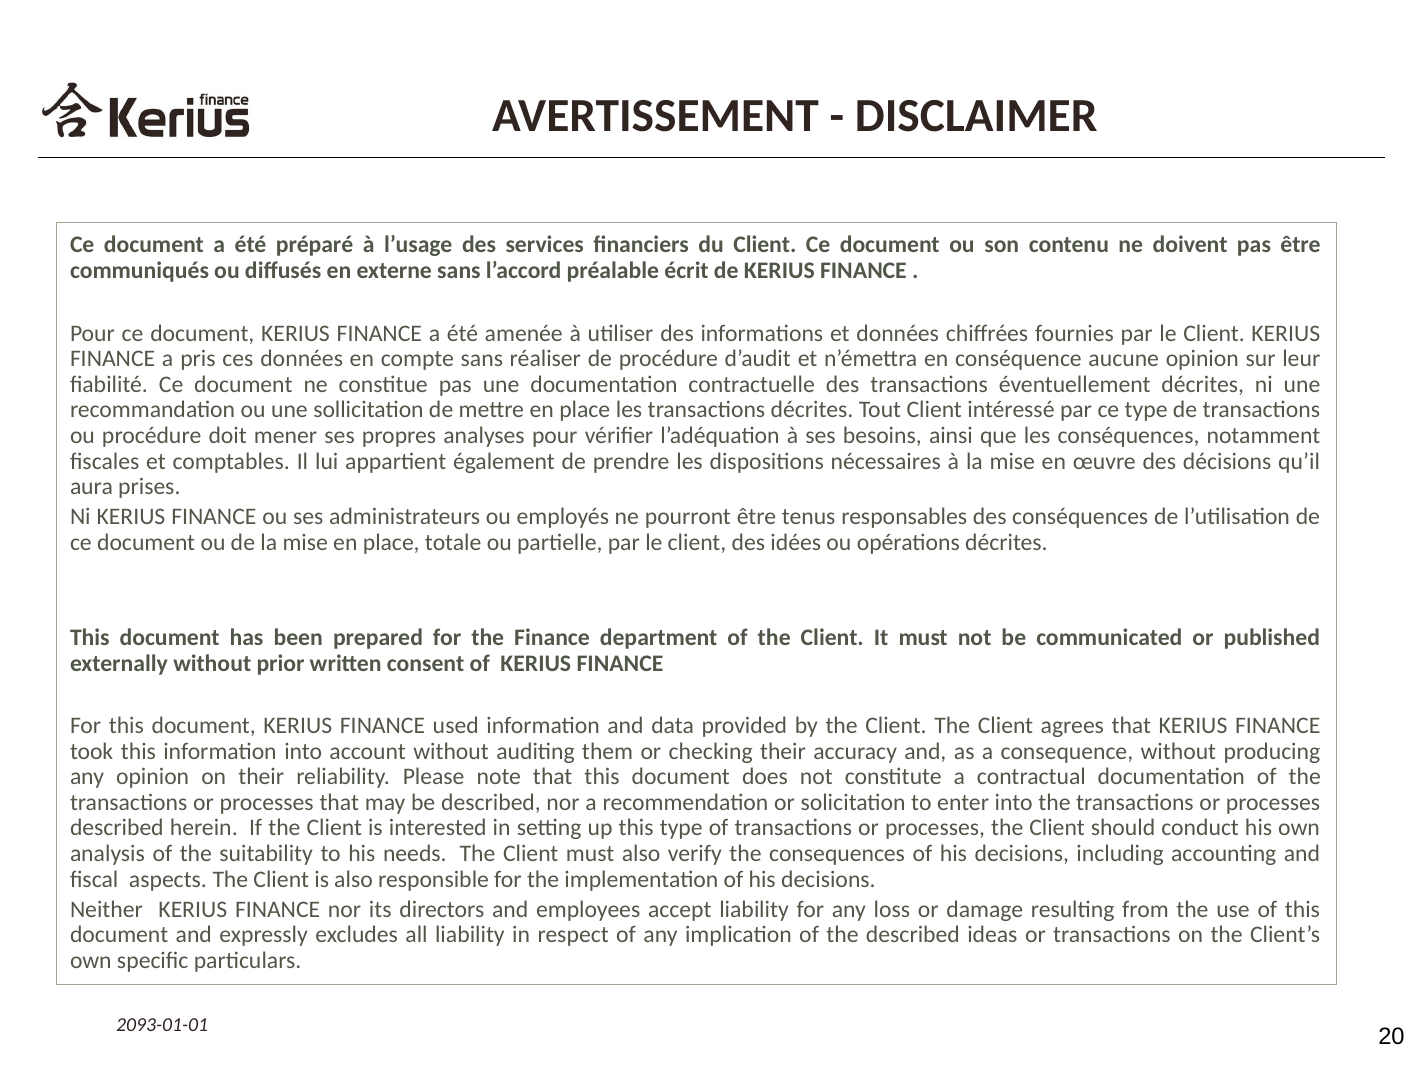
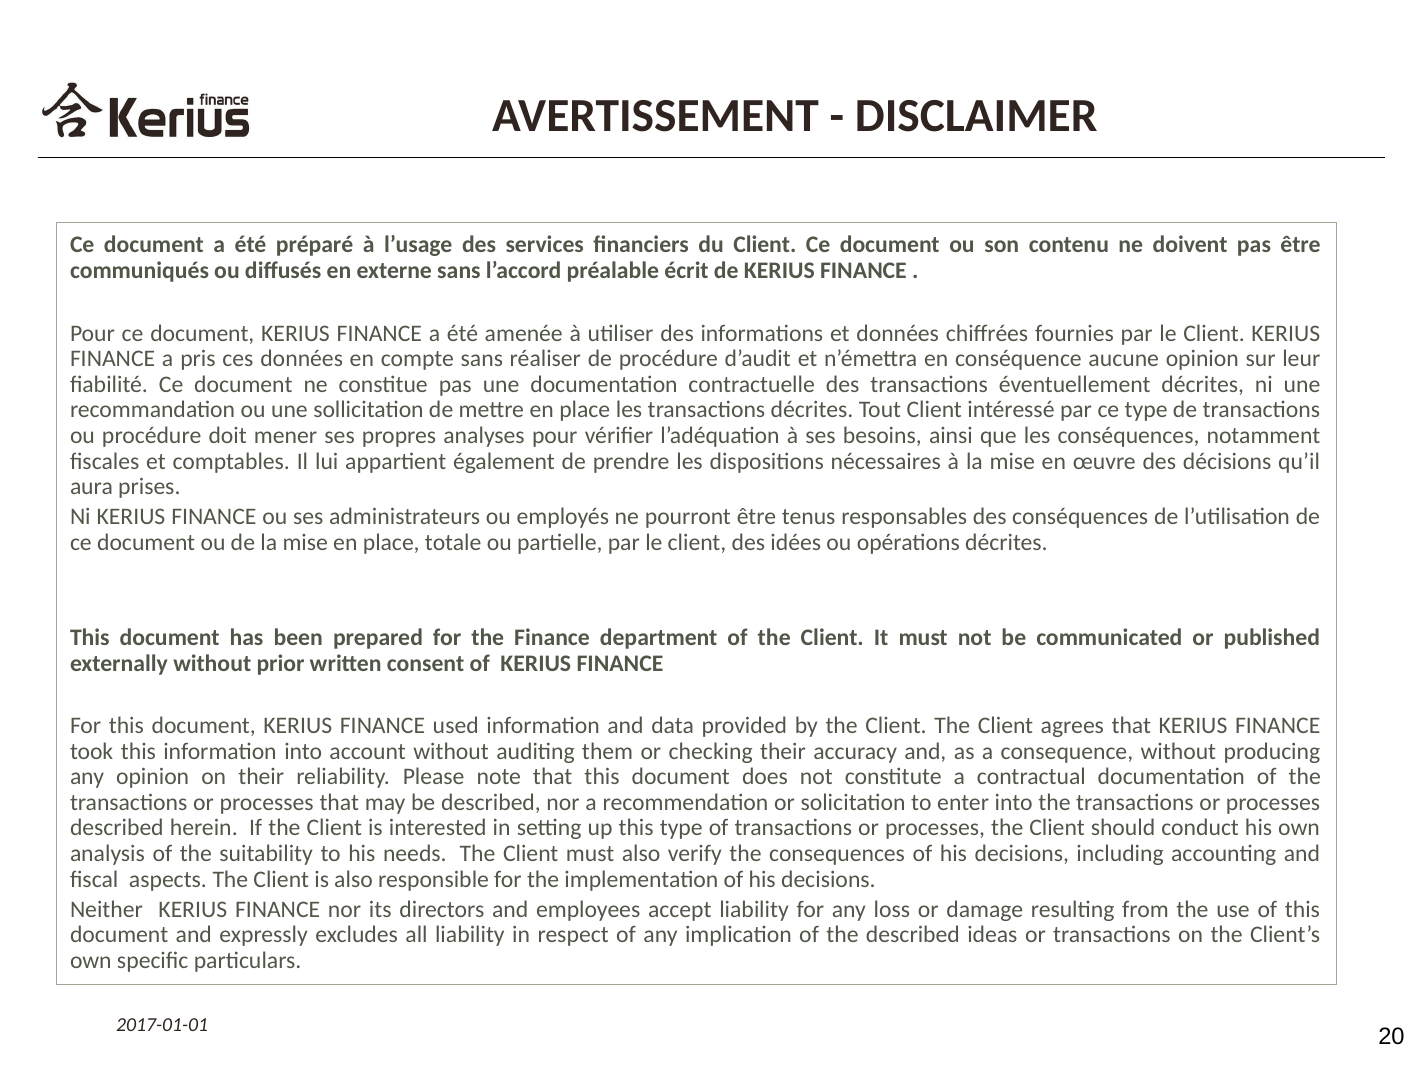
2093-01-01: 2093-01-01 -> 2017-01-01
